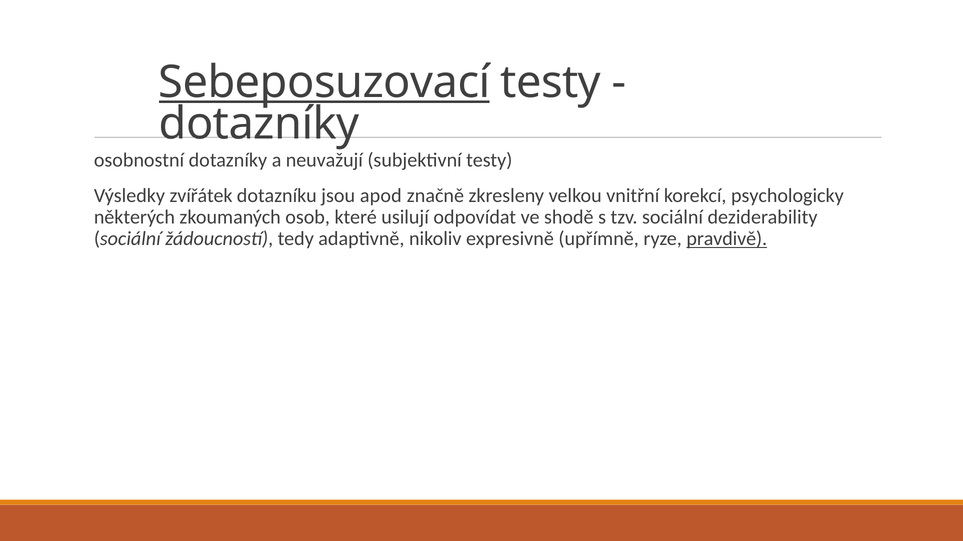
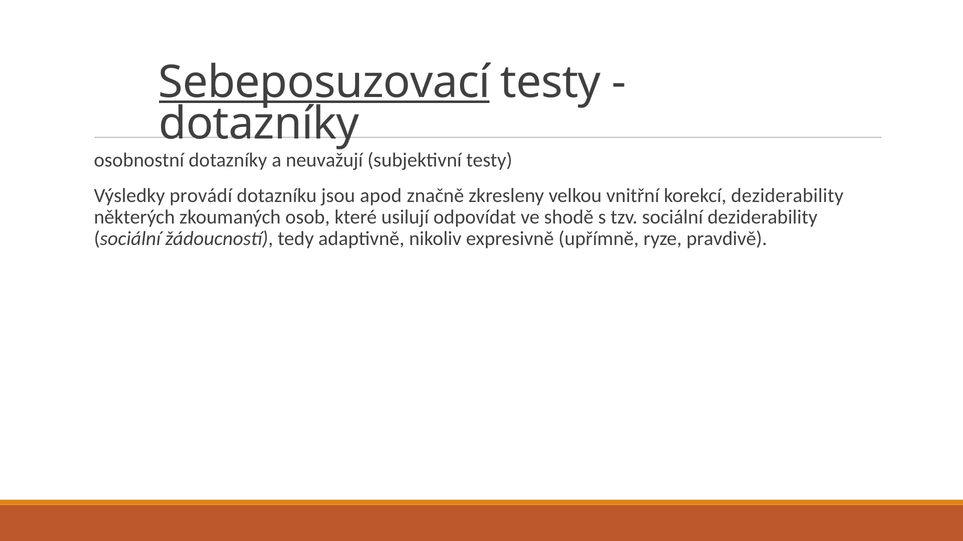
zvířátek: zvířátek -> provádí
korekcí psychologicky: psychologicky -> deziderability
pravdivě underline: present -> none
